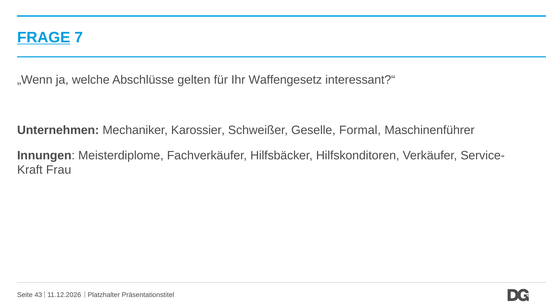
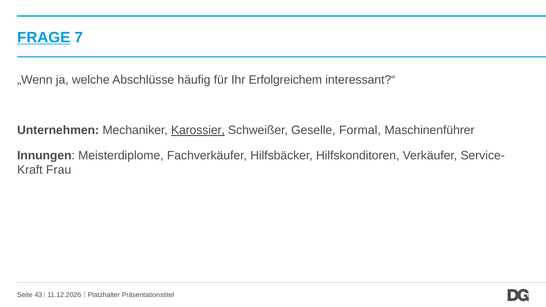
gelten: gelten -> häufig
Waffengesetz: Waffengesetz -> Erfolgreichem
Karossier underline: none -> present
